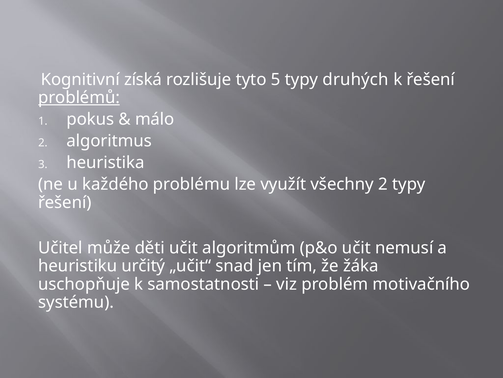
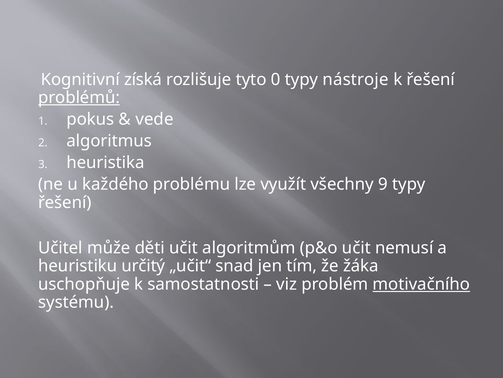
5: 5 -> 0
druhých: druhých -> nástroje
málo: málo -> vede
všechny 2: 2 -> 9
motivačního underline: none -> present
